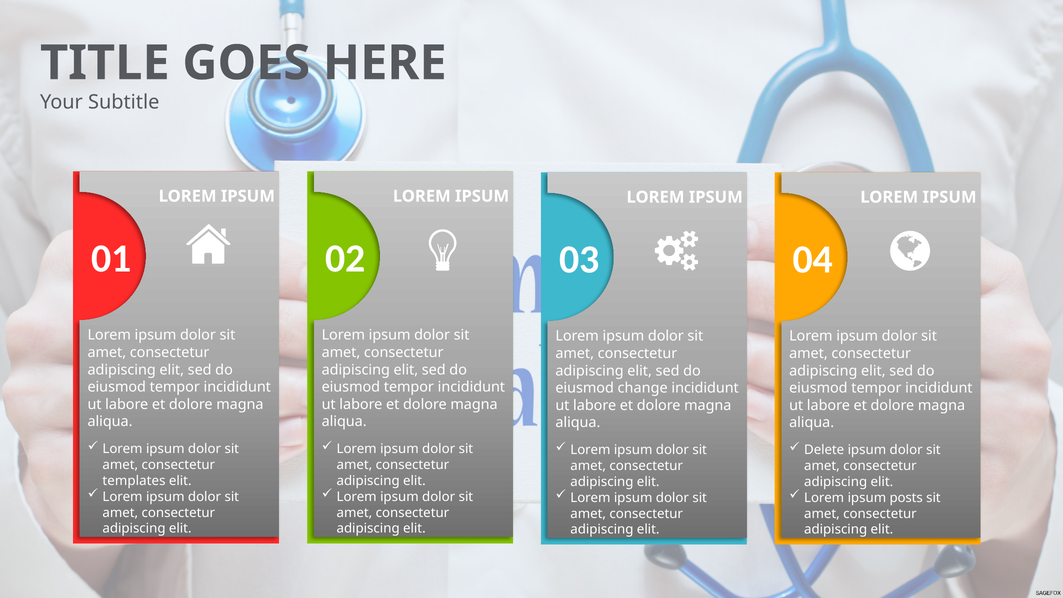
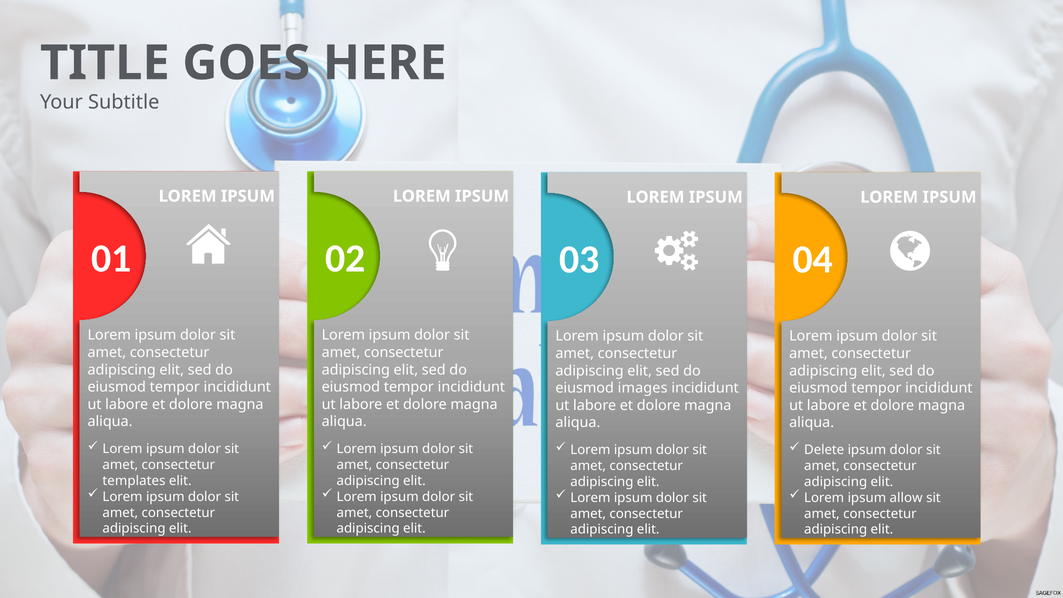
change: change -> images
posts: posts -> allow
